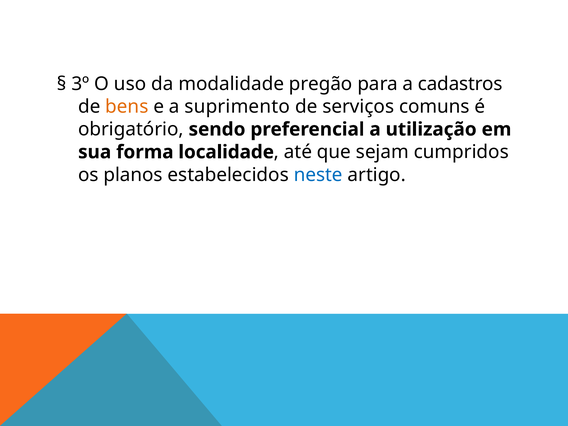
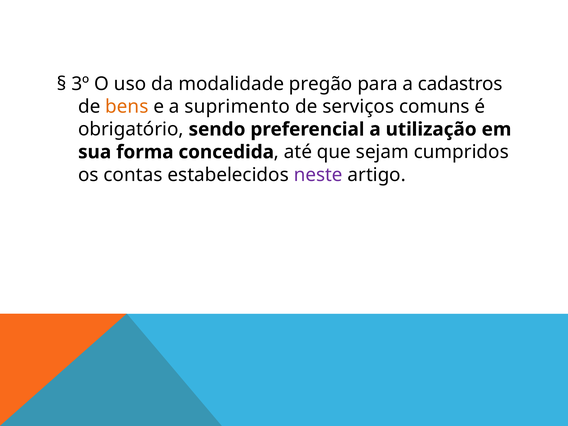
localidade: localidade -> concedida
planos: planos -> contas
neste colour: blue -> purple
